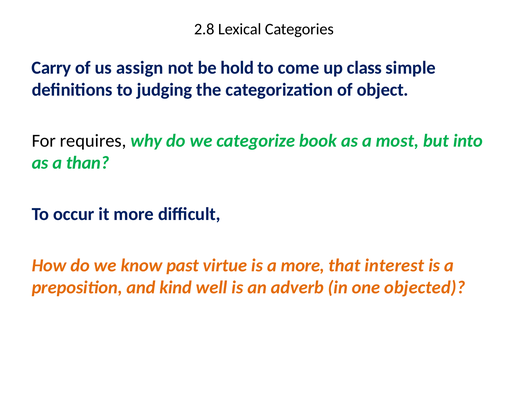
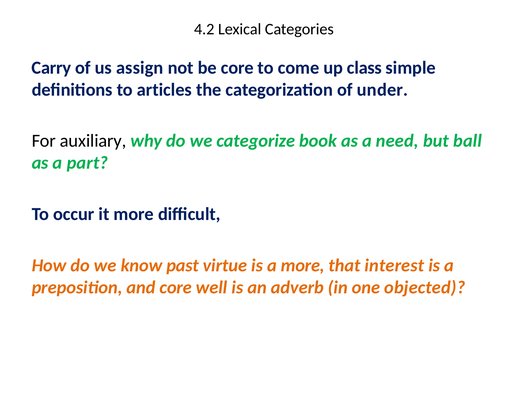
2.8: 2.8 -> 4.2
be hold: hold -> core
judging: judging -> articles
object: object -> under
requires: requires -> auxiliary
most: most -> need
into: into -> ball
than: than -> part
and kind: kind -> core
